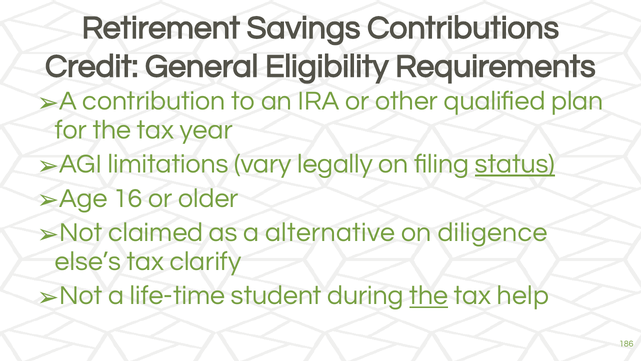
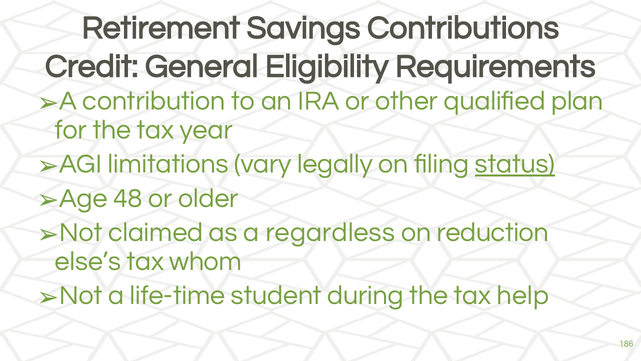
16: 16 -> 48
alternative: alternative -> regardless
diligence: diligence -> reduction
clarify: clarify -> whom
the at (429, 295) underline: present -> none
